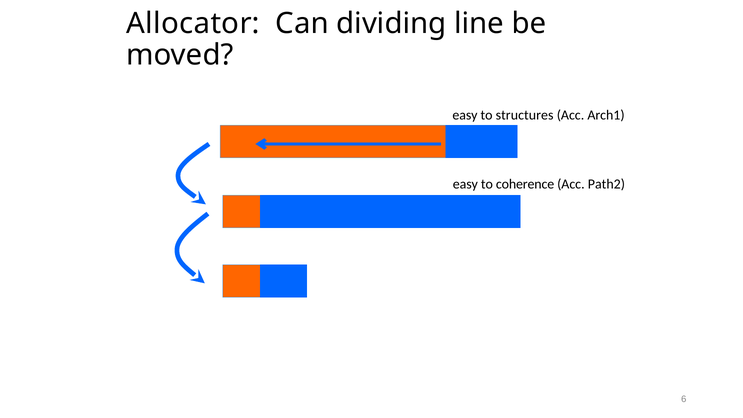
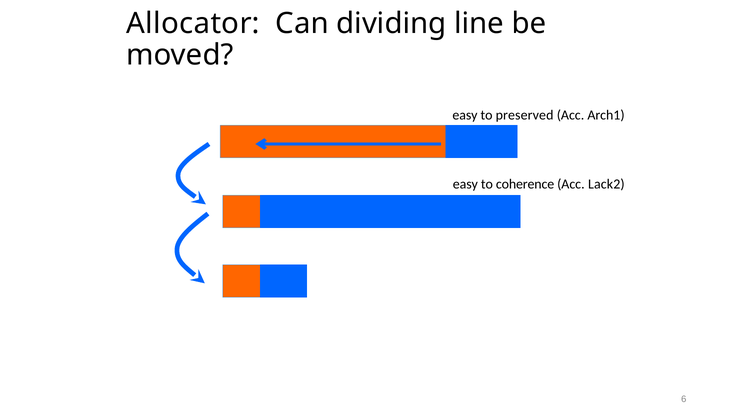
structures: structures -> preserved
Path2: Path2 -> Lack2
